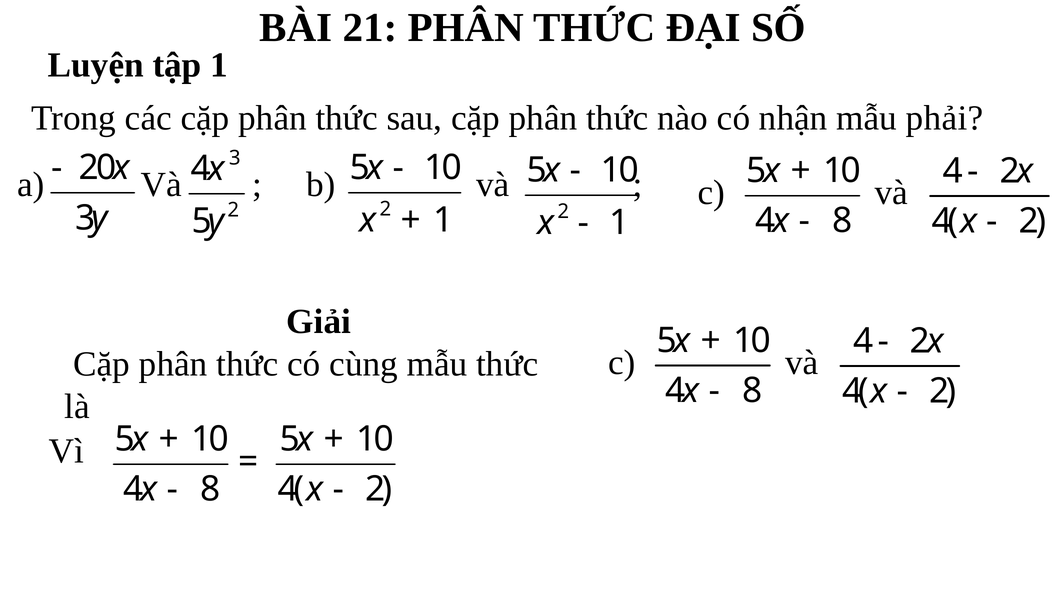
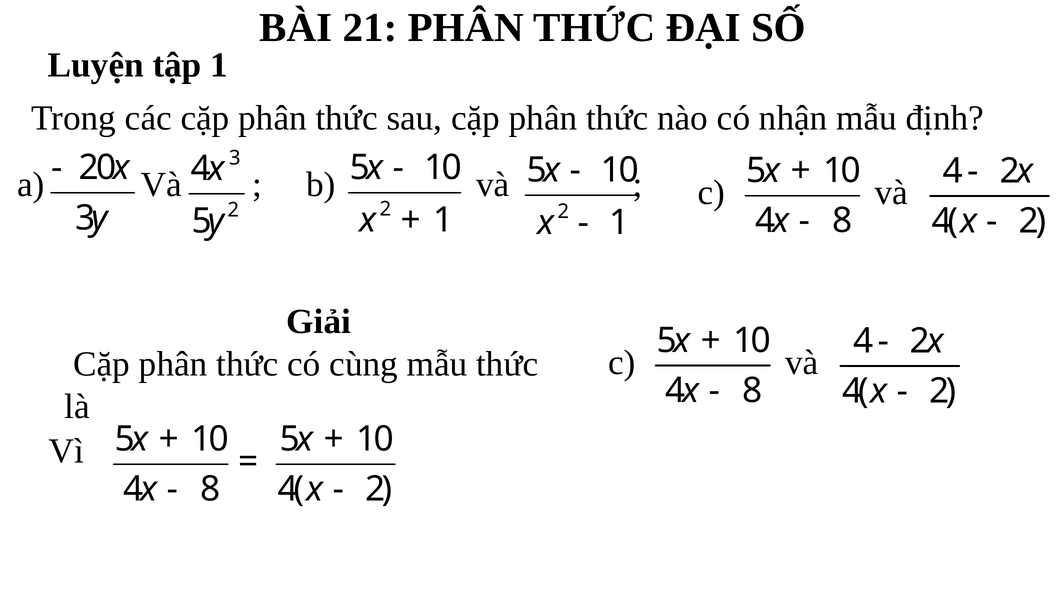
phải: phải -> định
